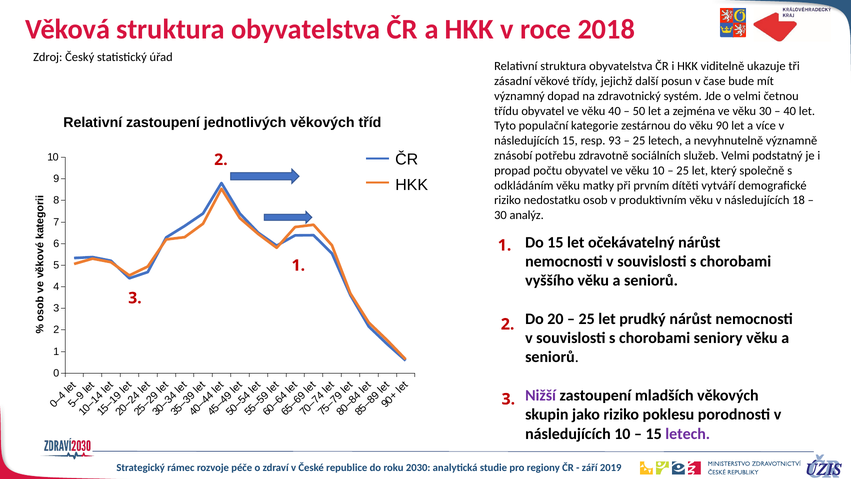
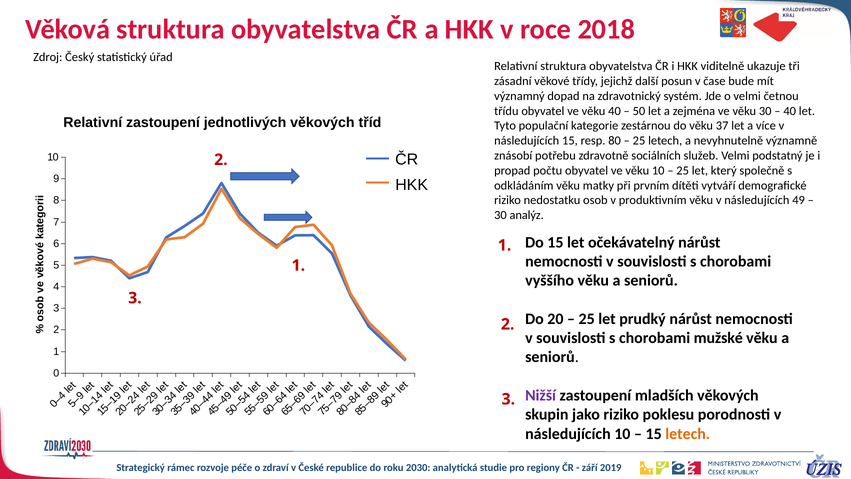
90: 90 -> 37
93: 93 -> 80
18: 18 -> 49
seniory: seniory -> mužské
letech at (688, 434) colour: purple -> orange
